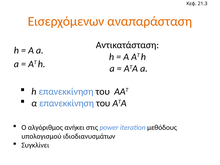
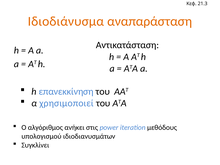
Εισερχόμενων: Εισερχόμενων -> Ιδιοδιάνυσμα
α επανεκκίνηση: επανεκκίνηση -> χρησιμοποιεί
